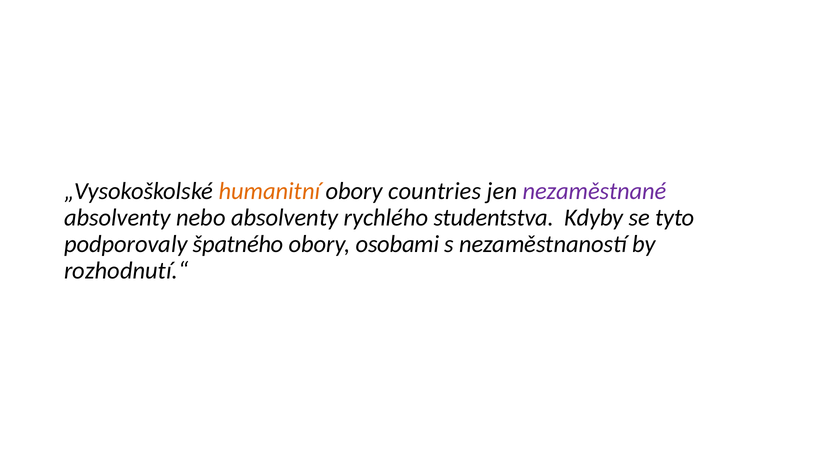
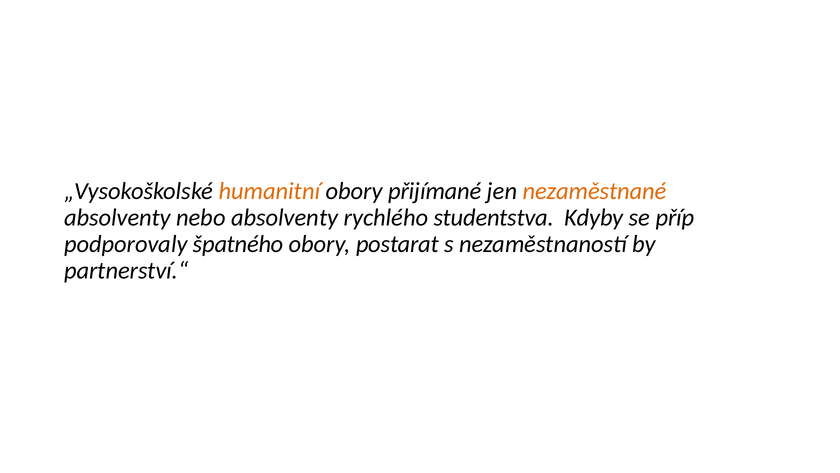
countries: countries -> přijímané
nezaměstnané colour: purple -> orange
tyto: tyto -> příp
osobami: osobami -> postarat
rozhodnutí.“: rozhodnutí.“ -> partnerství.“
